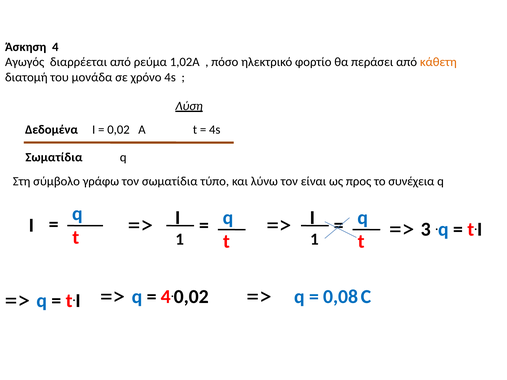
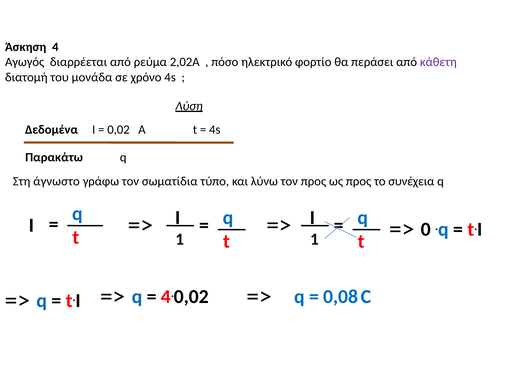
1,02A: 1,02A -> 2,02A
κάθετη colour: orange -> purple
Σωματίδια at (54, 158): Σωματίδια -> Παρακάτω
σύμβολο: σύμβολο -> άγνωστο
τον είναι: είναι -> προς
3: 3 -> 0
